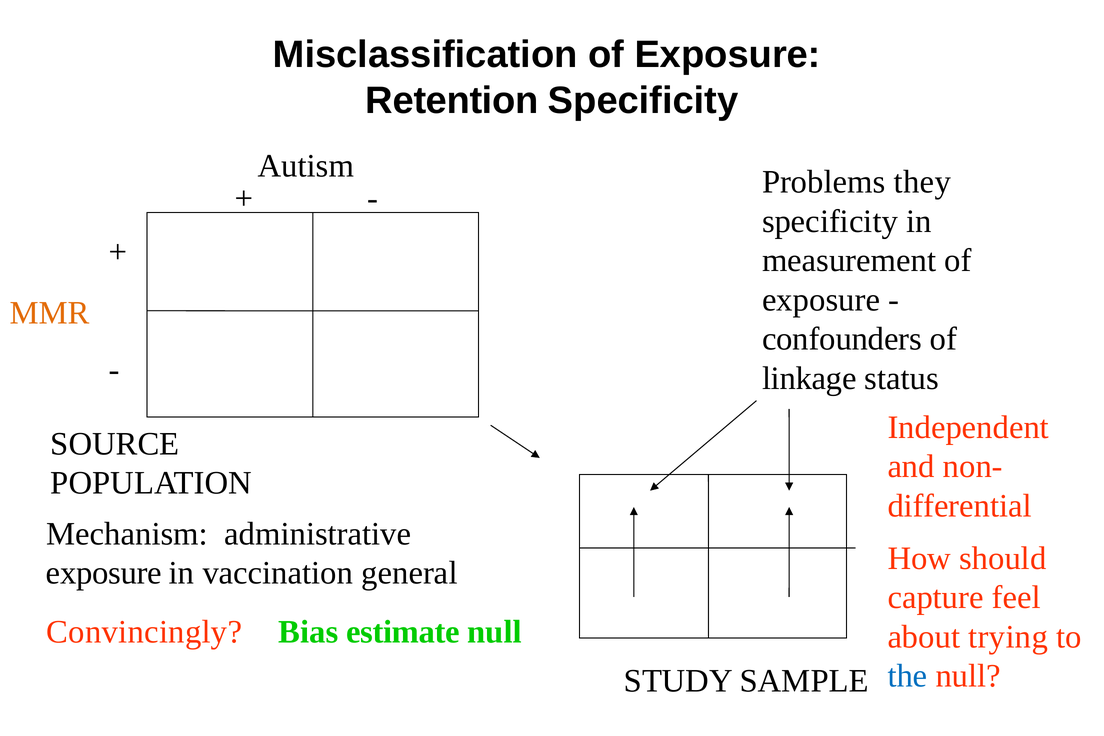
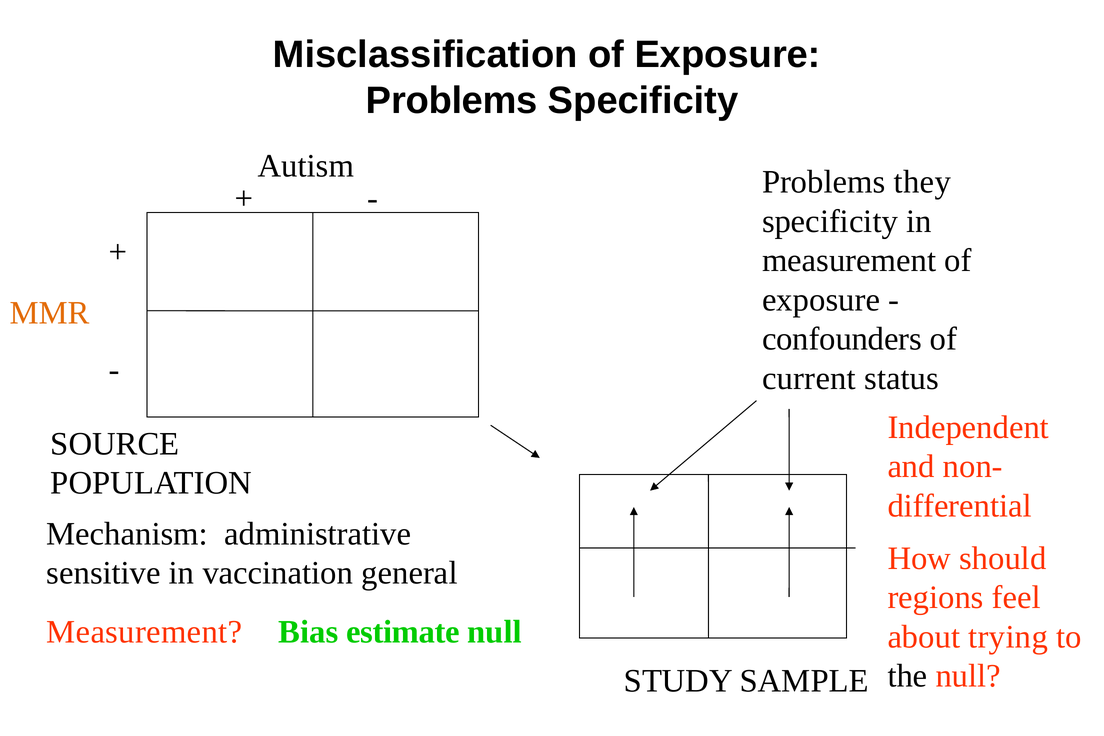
Retention at (452, 101): Retention -> Problems
linkage: linkage -> current
exposure at (104, 573): exposure -> sensitive
capture: capture -> regions
Convincingly at (144, 632): Convincingly -> Measurement
the colour: blue -> black
